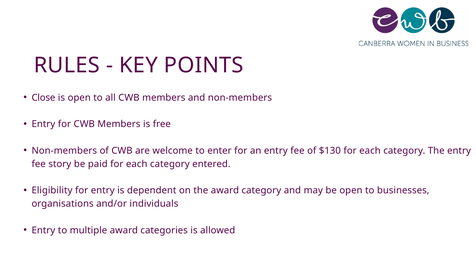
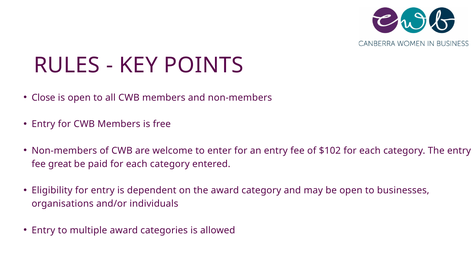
$130: $130 -> $102
story: story -> great
